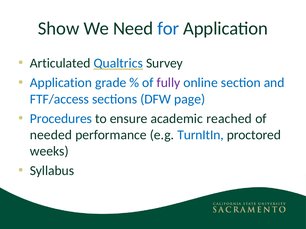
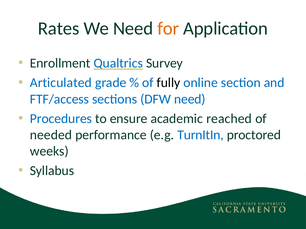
Show: Show -> Rates
for colour: blue -> orange
Articulated: Articulated -> Enrollment
Application at (61, 83): Application -> Articulated
fully colour: purple -> black
DFW page: page -> need
